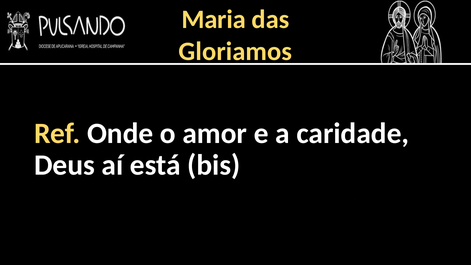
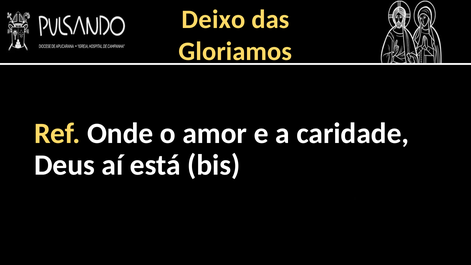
Maria: Maria -> Deixo
